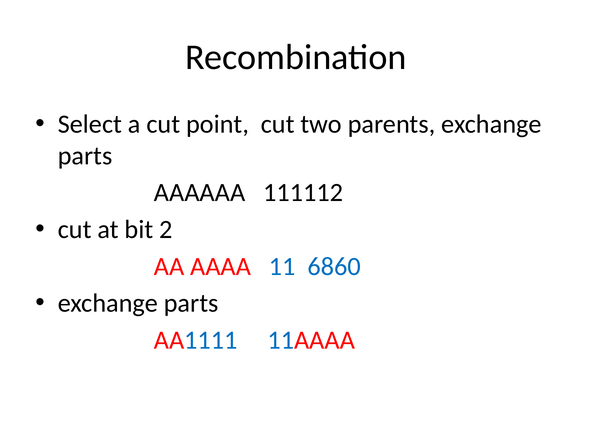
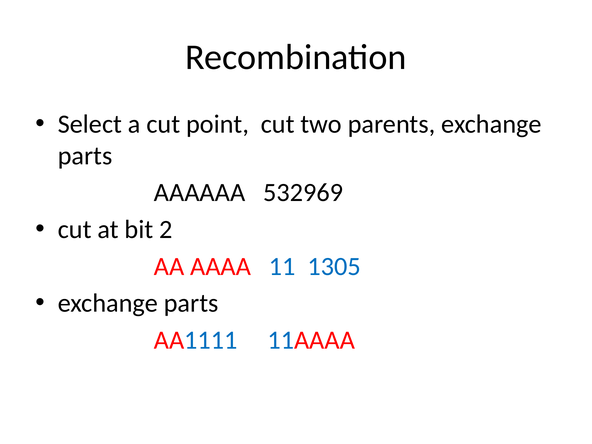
111112: 111112 -> 532969
6860: 6860 -> 1305
